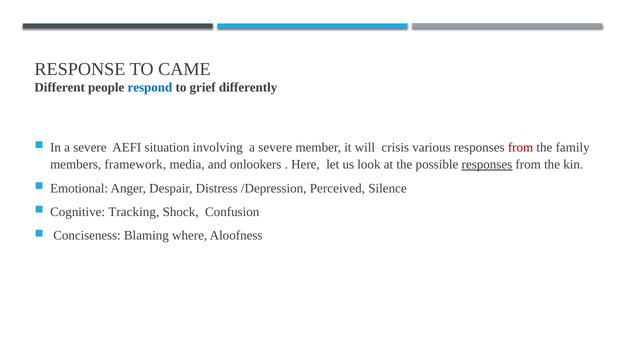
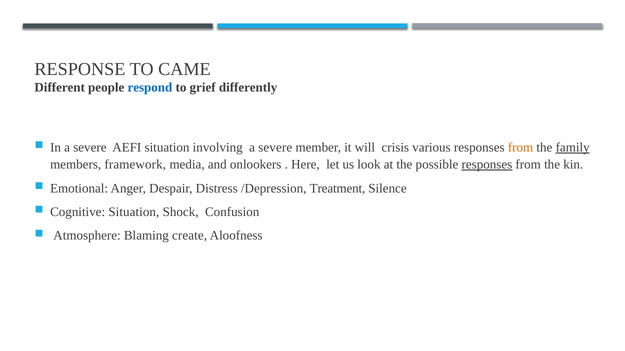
from at (521, 148) colour: red -> orange
family underline: none -> present
Perceived: Perceived -> Treatment
Cognitive Tracking: Tracking -> Situation
Conciseness: Conciseness -> Atmosphere
where: where -> create
